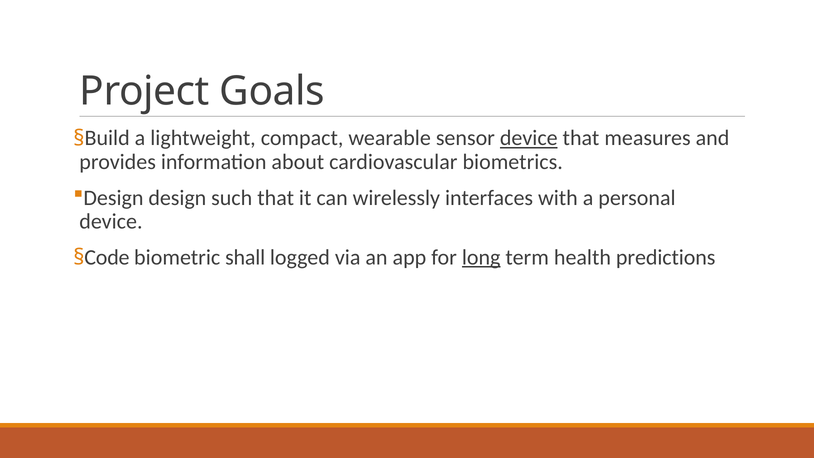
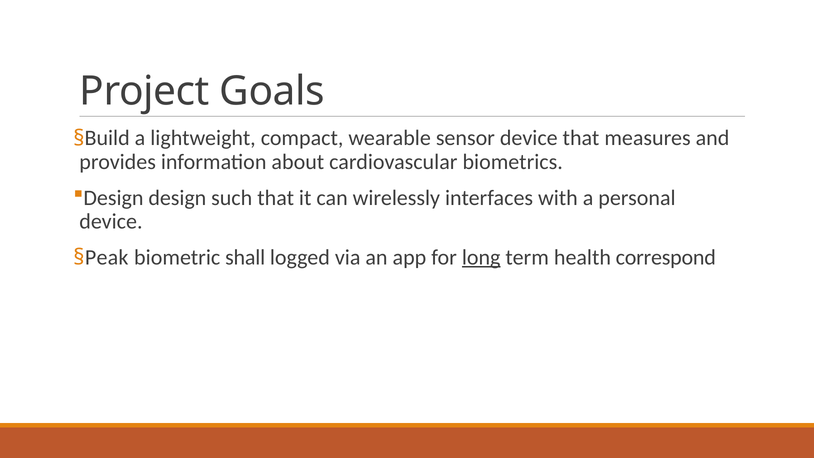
device at (529, 138) underline: present -> none
Code: Code -> Peak
predictions: predictions -> correspond
